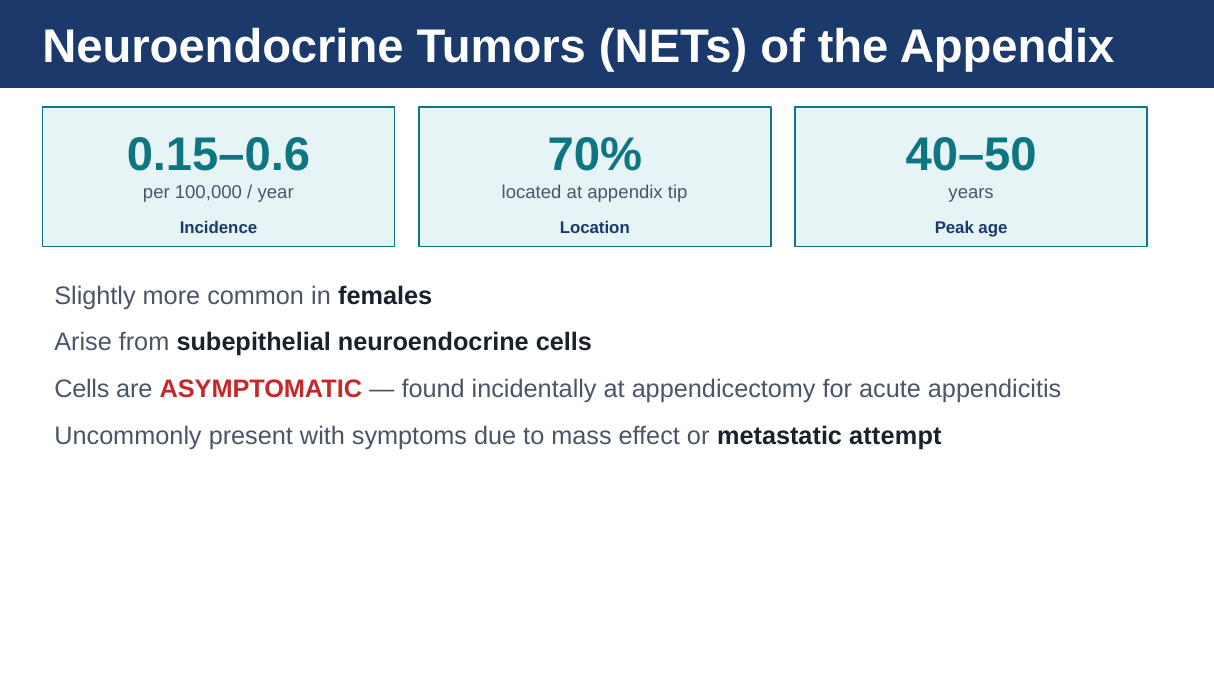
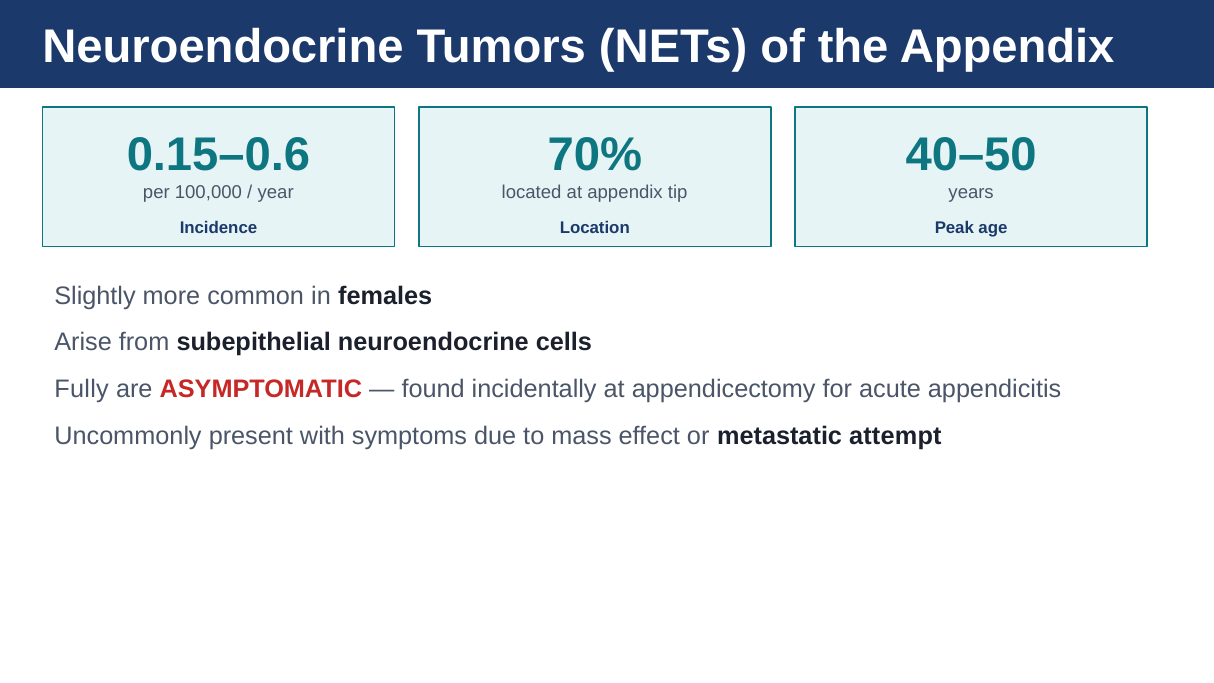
Cells at (82, 389): Cells -> Fully
